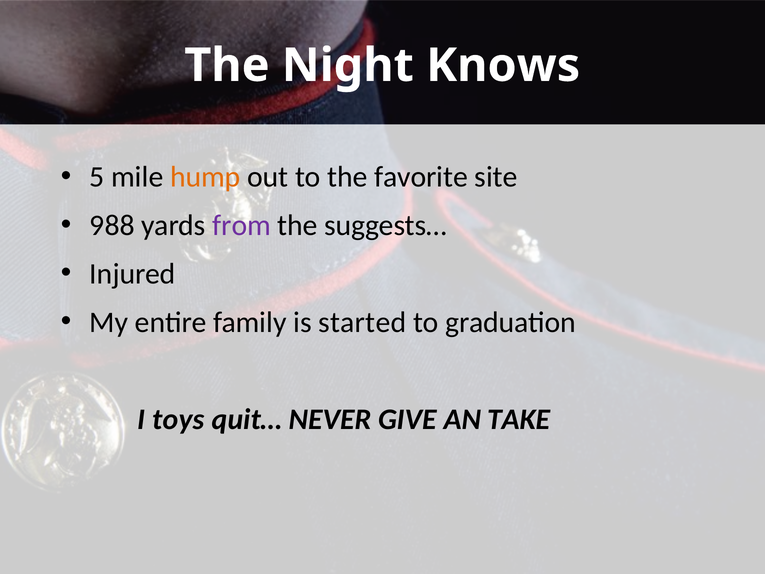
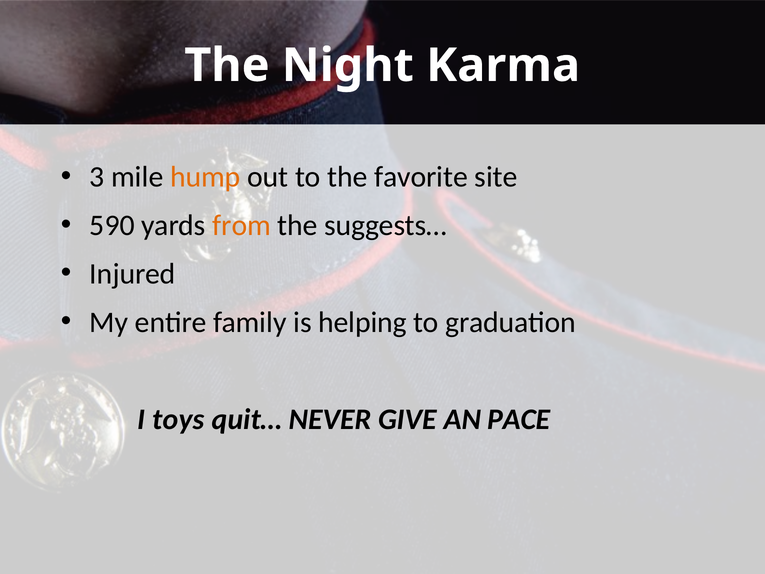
Knows: Knows -> Karma
5: 5 -> 3
988: 988 -> 590
from colour: purple -> orange
started: started -> helping
TAKE: TAKE -> PACE
